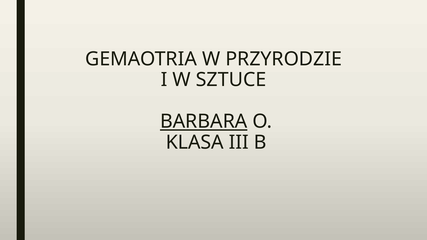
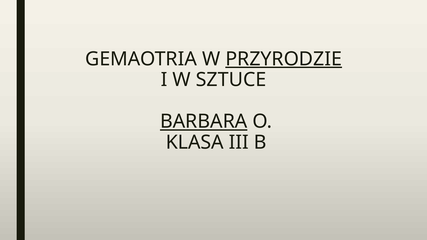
PRZYRODZIE underline: none -> present
